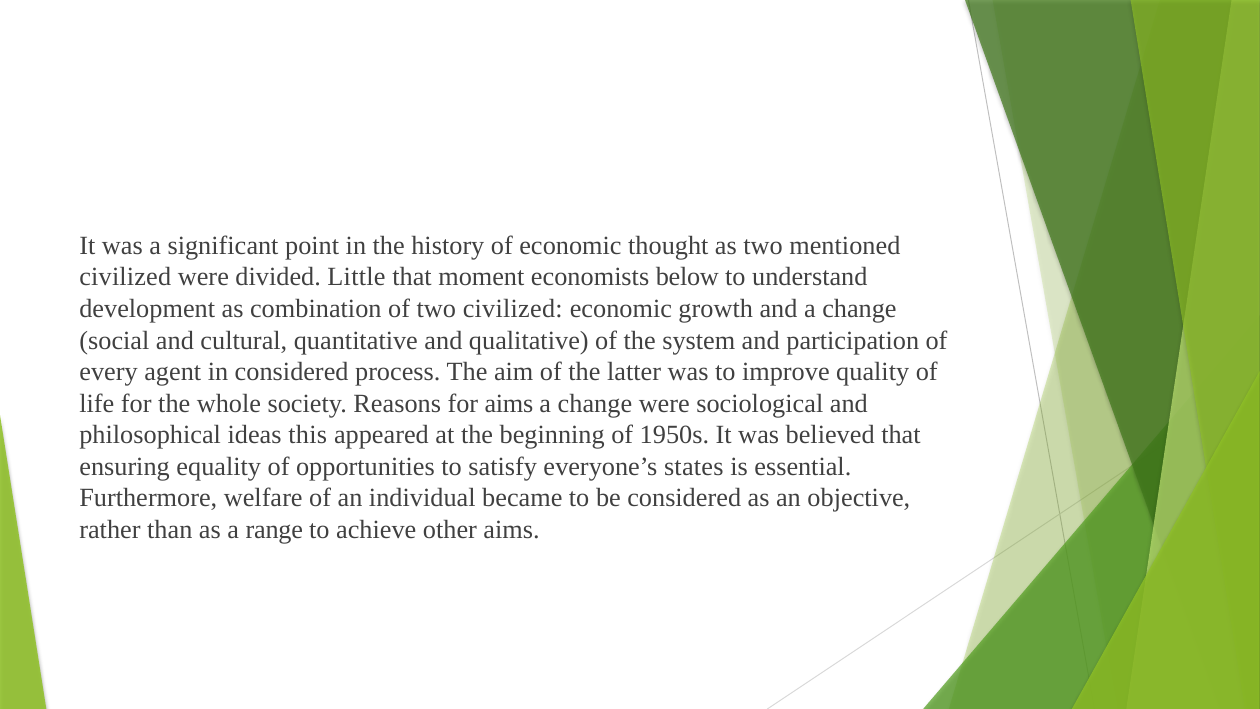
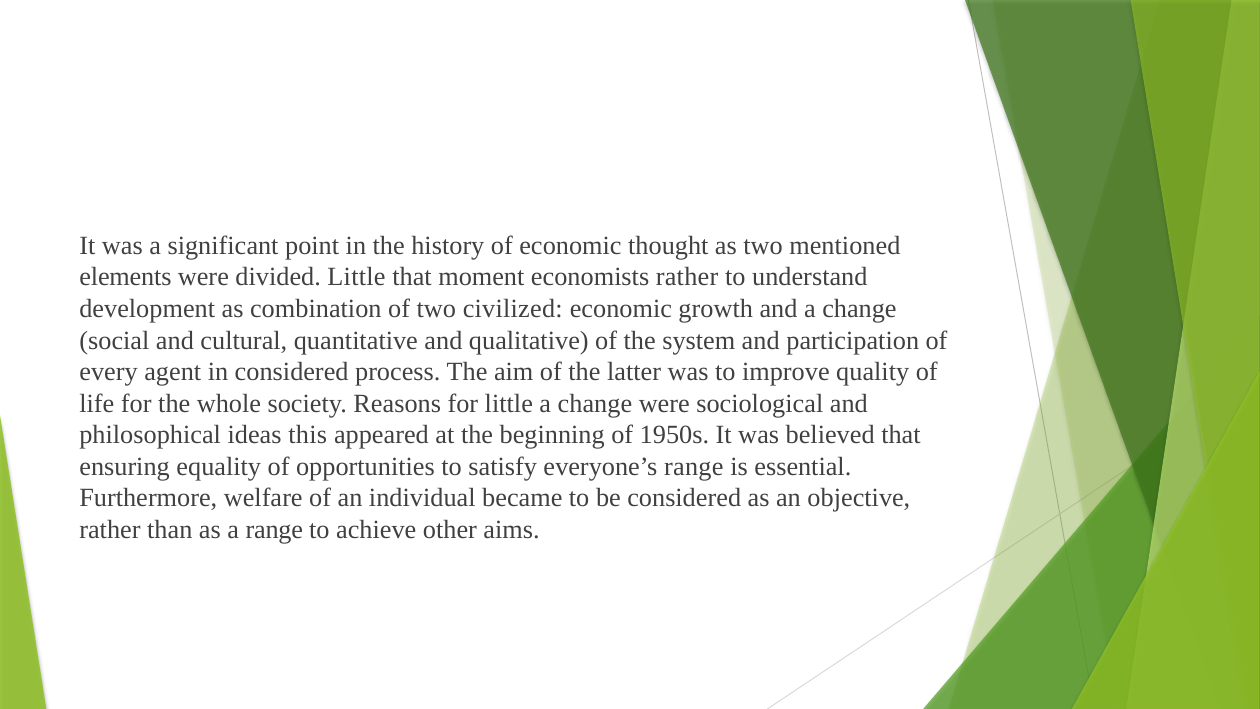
civilized at (125, 277): civilized -> elements
economists below: below -> rather
for aims: aims -> little
everyone’s states: states -> range
